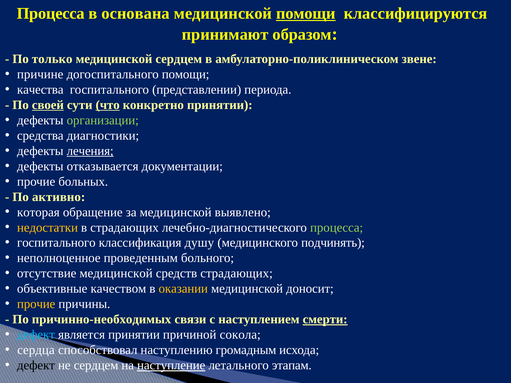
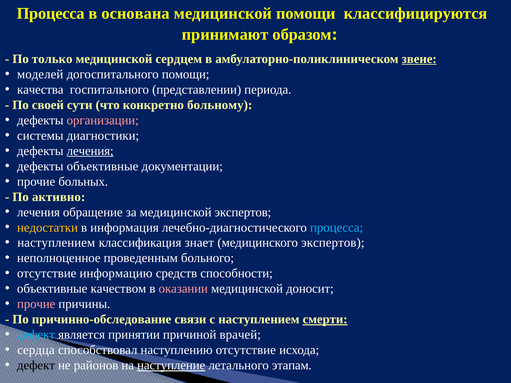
помощи at (306, 13) underline: present -> none
звене underline: none -> present
причине: причине -> моделей
своей underline: present -> none
что underline: present -> none
конкретно принятии: принятии -> больному
организации colour: light green -> pink
средства: средства -> системы
дефекты отказывается: отказывается -> объективные
которая at (38, 212): которая -> лечения
медицинской выявлено: выявлено -> экспертов
в страдающих: страдающих -> информация
процесса at (337, 228) colour: light green -> light blue
госпитального at (56, 243): госпитального -> наступлением
душу: душу -> знает
медицинского подчинять: подчинять -> экспертов
отсутствие медицинской: медицинской -> информацию
средств страдающих: страдающих -> способности
оказании colour: yellow -> pink
прочие at (36, 304) colour: yellow -> pink
причинно-необходимых: причинно-необходимых -> причинно-обследование
сокола: сокола -> врачей
наступлению громадным: громадным -> отсутствие
не сердцем: сердцем -> районов
